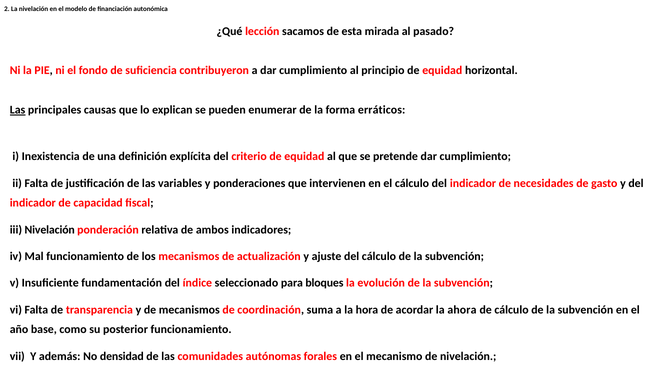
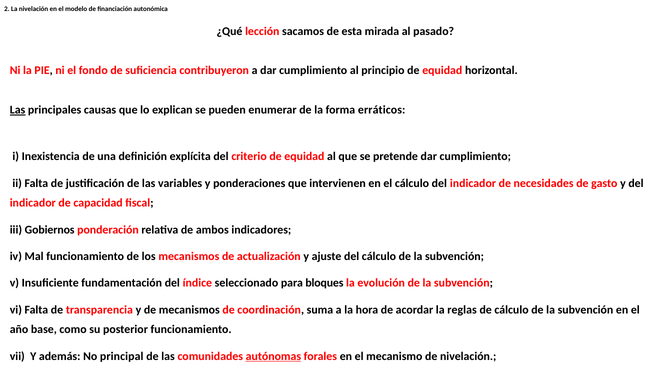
iii Nivelación: Nivelación -> Gobiernos
ahora: ahora -> reglas
densidad: densidad -> principal
autónomas underline: none -> present
